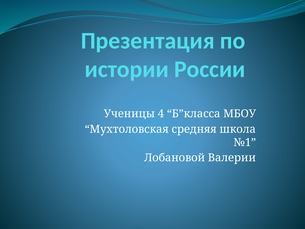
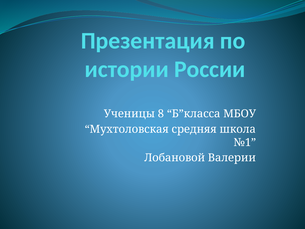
4: 4 -> 8
